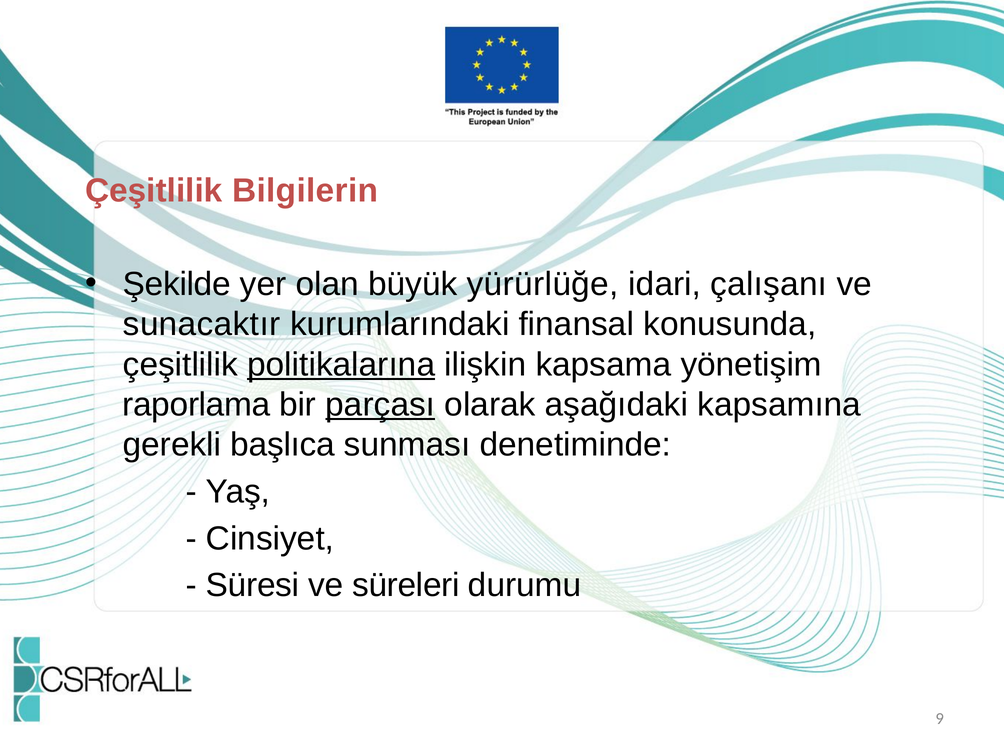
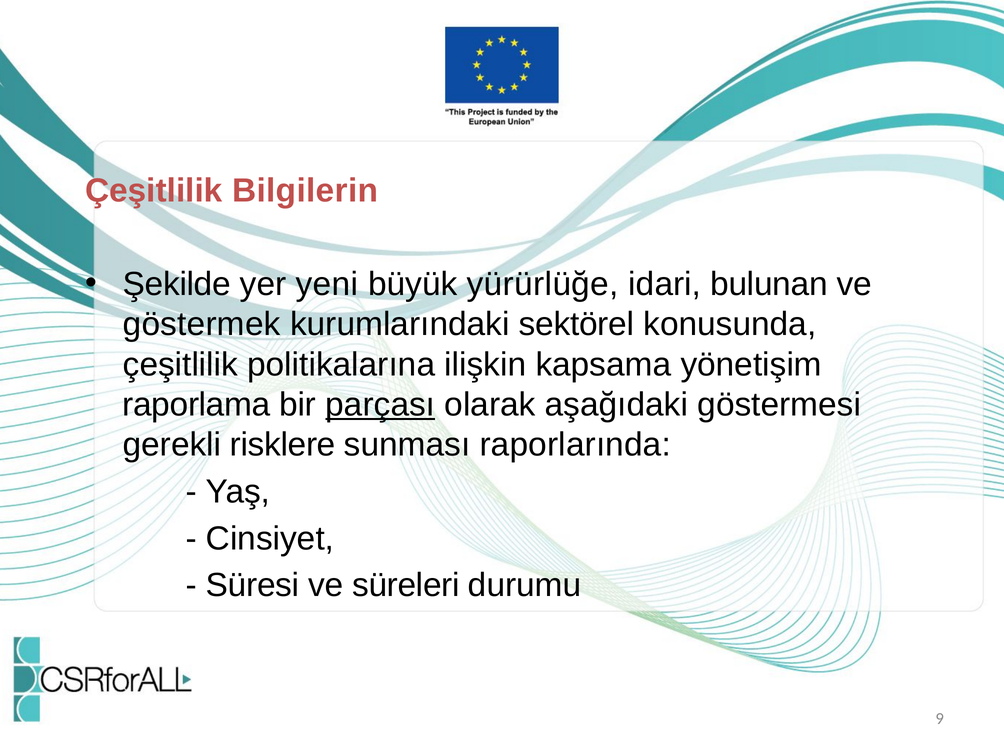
olan: olan -> yeni
çalışanı: çalışanı -> bulunan
sunacaktır: sunacaktır -> göstermek
finansal: finansal -> sektörel
politikalarına underline: present -> none
kapsamına: kapsamına -> göstermesi
başlıca: başlıca -> risklere
denetiminde: denetiminde -> raporlarında
